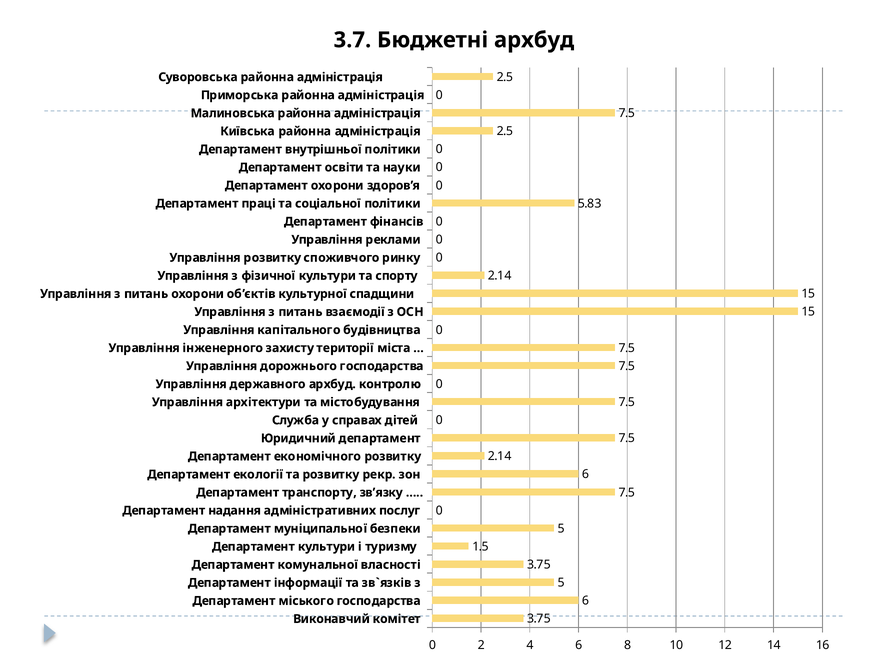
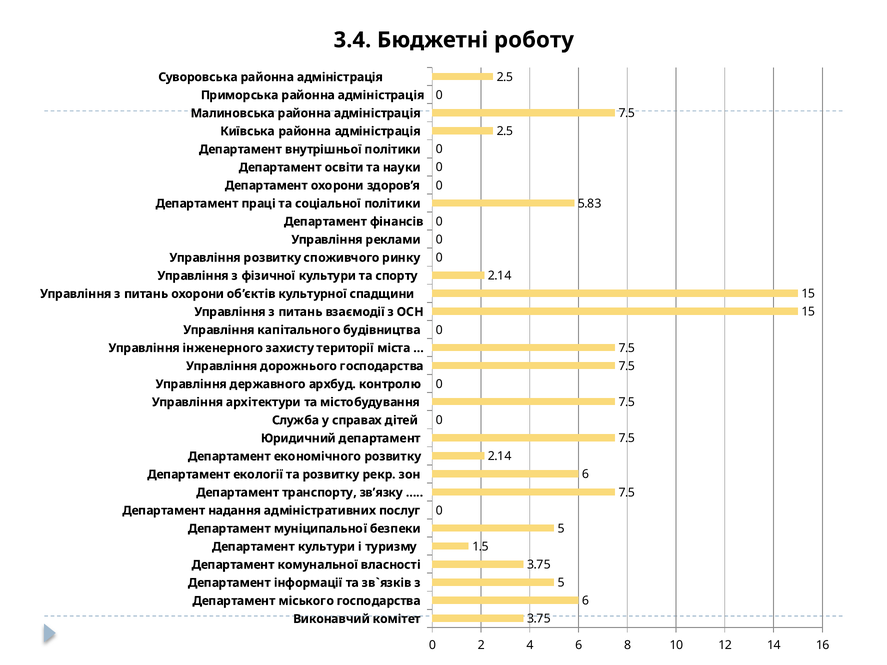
3.7: 3.7 -> 3.4
Бюджетні архбуд: архбуд -> роботу
